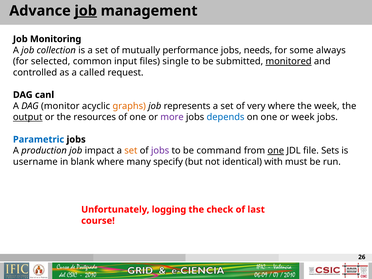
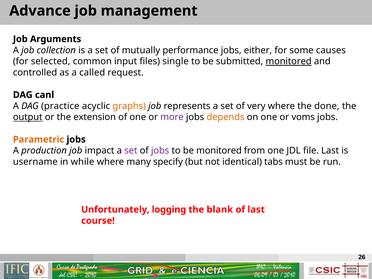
job at (86, 11) underline: present -> none
Monitoring: Monitoring -> Arguments
needs: needs -> either
always: always -> causes
monitor: monitor -> practice
the week: week -> done
resources: resources -> extension
depends colour: blue -> orange
or week: week -> voms
Parametric colour: blue -> orange
set at (131, 151) colour: orange -> purple
be command: command -> monitored
one at (276, 151) underline: present -> none
file Sets: Sets -> Last
blank: blank -> while
with: with -> tabs
check: check -> blank
